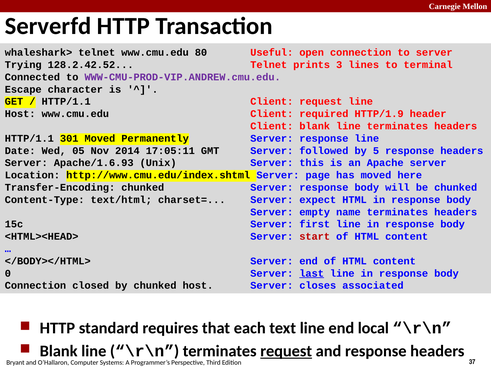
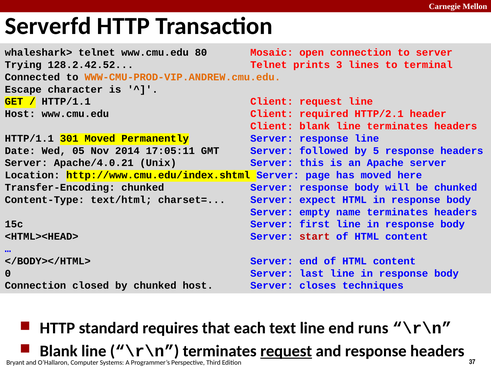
Useful: Useful -> Mosaic
WWW-CMU-PROD-VIP.ANDREW.cmu.edu colour: purple -> orange
HTTP/1.9: HTTP/1.9 -> HTTP/2.1
Apache/1.6.93: Apache/1.6.93 -> Apache/4.0.21
last underline: present -> none
associated: associated -> techniques
local: local -> runs
